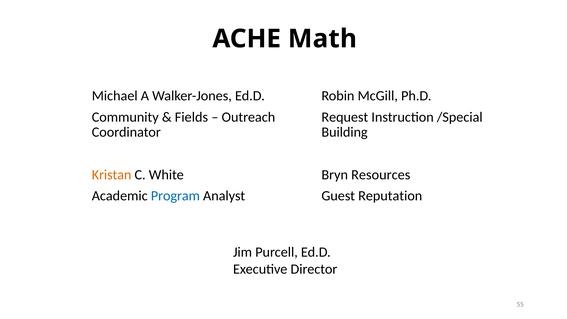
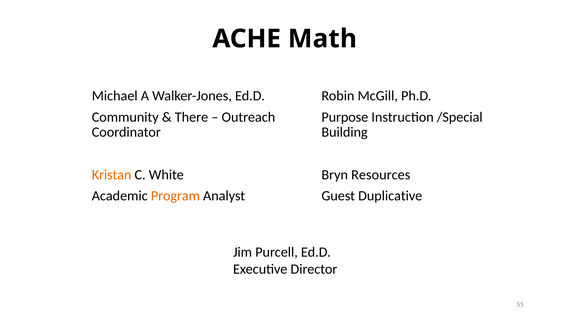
Fields: Fields -> There
Request: Request -> Purpose
Program colour: blue -> orange
Reputation: Reputation -> Duplicative
